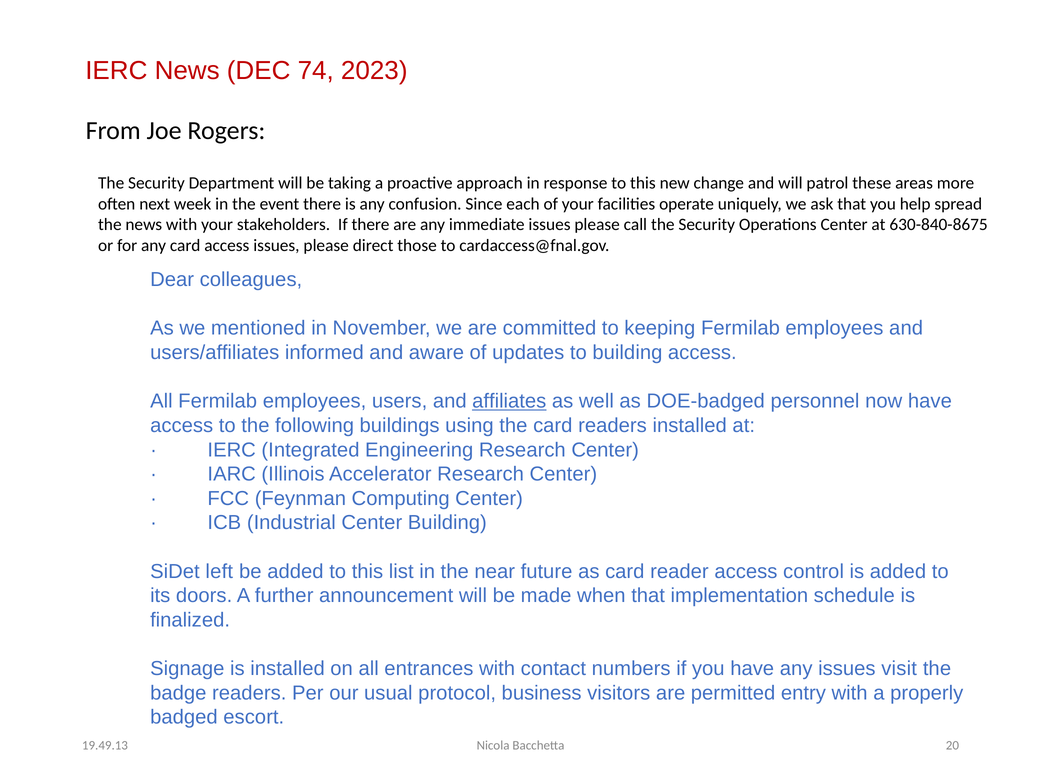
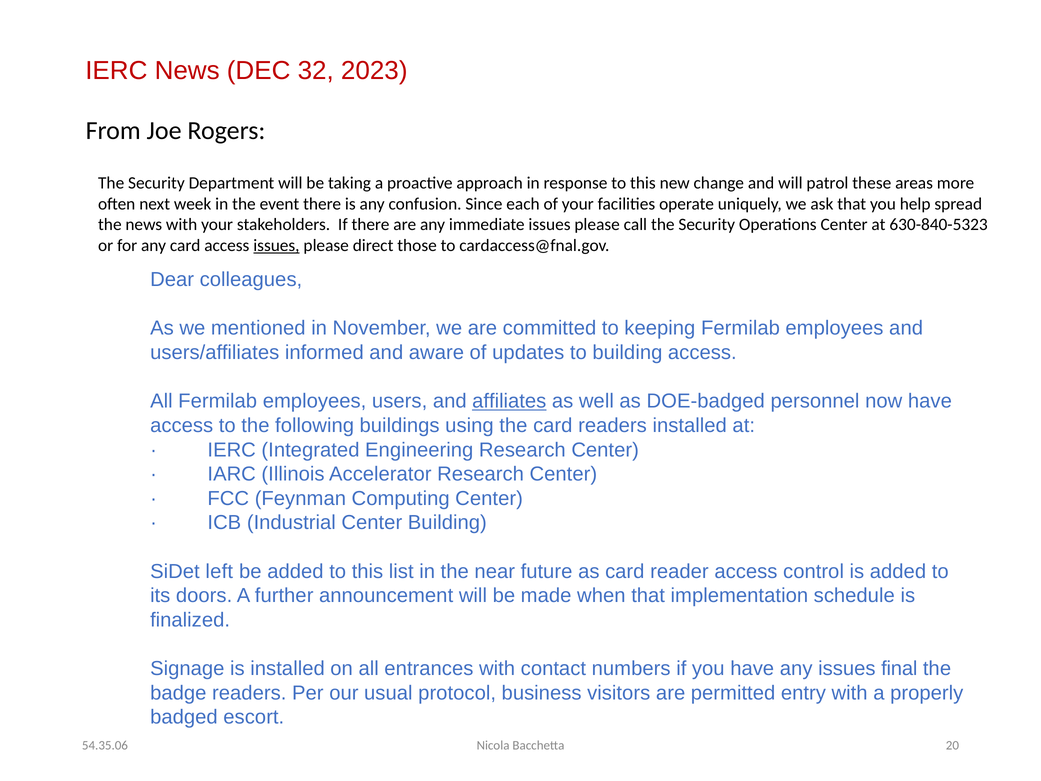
74: 74 -> 32
630-840-8675: 630-840-8675 -> 630-840-5323
issues at (276, 245) underline: none -> present
visit: visit -> final
19.49.13: 19.49.13 -> 54.35.06
